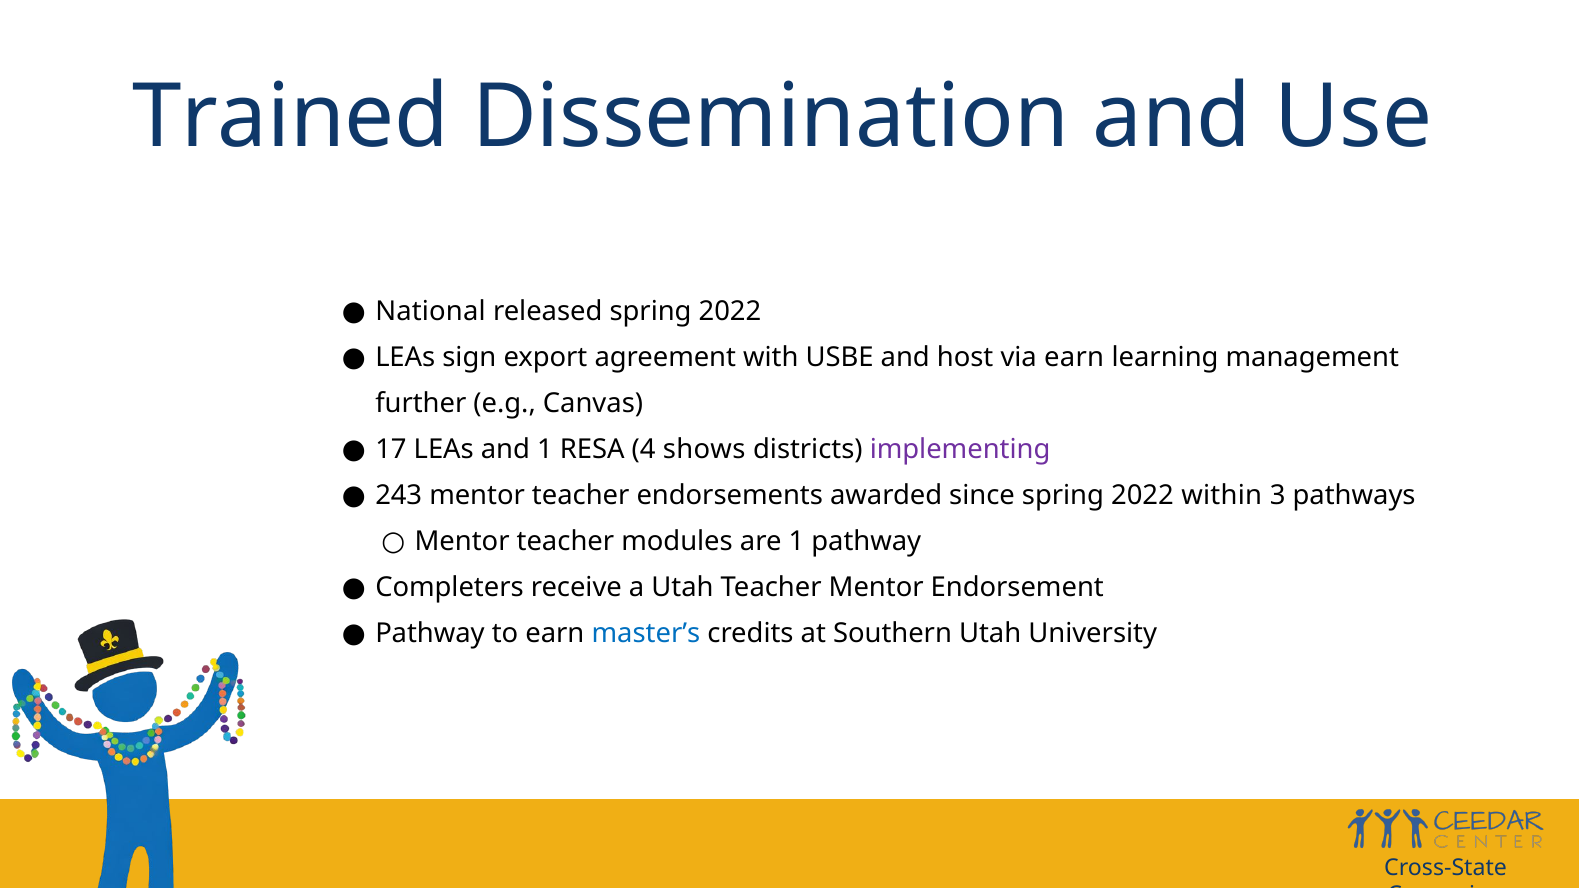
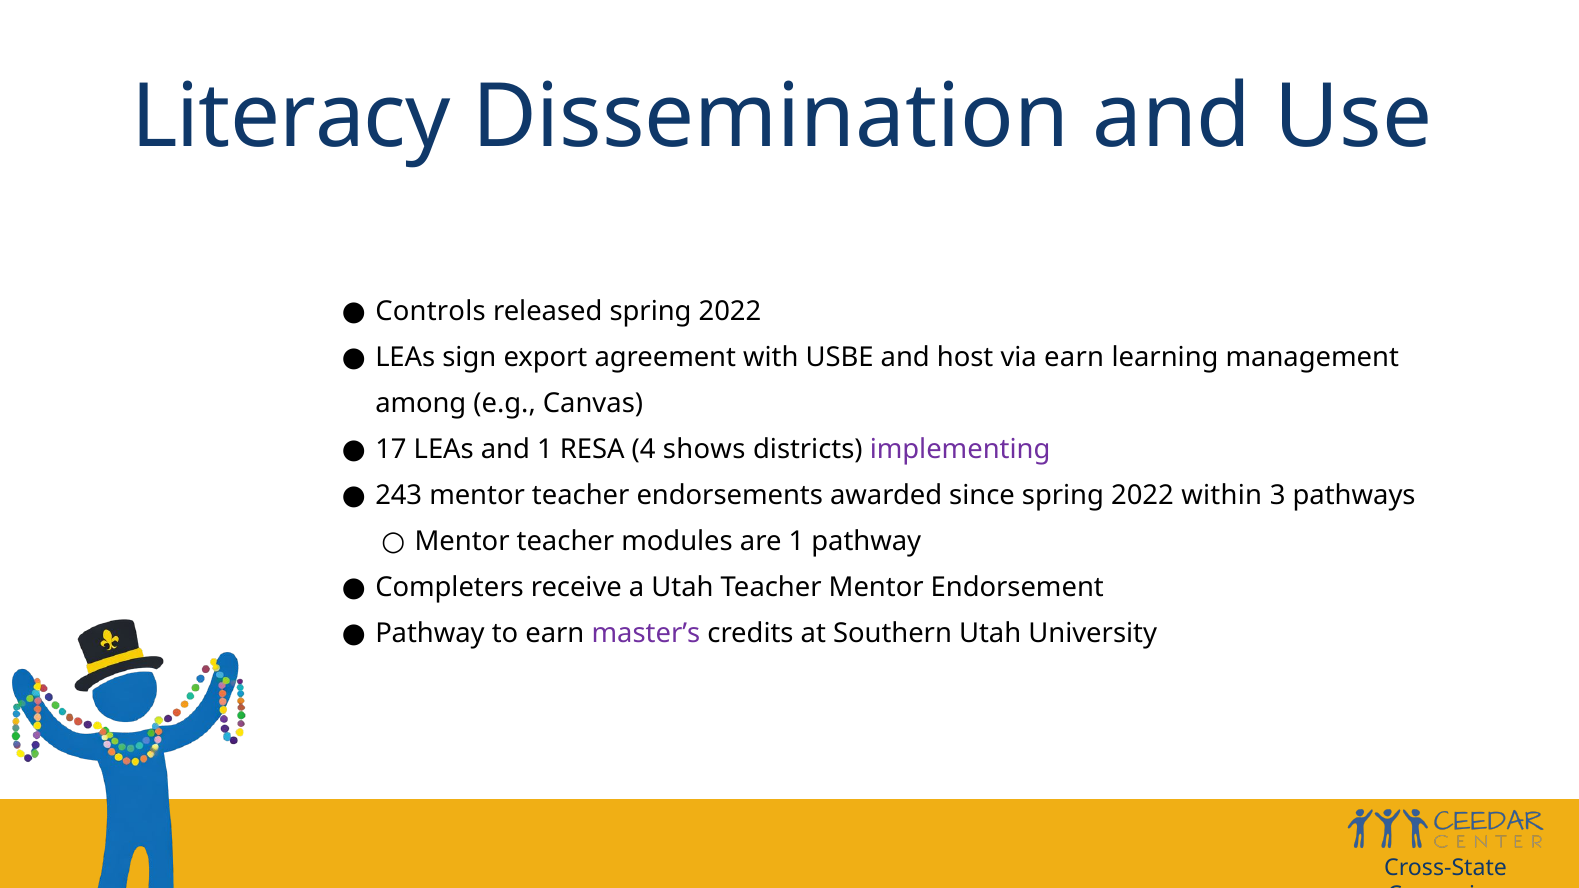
Trained: Trained -> Literacy
National: National -> Controls
further: further -> among
master’s colour: blue -> purple
